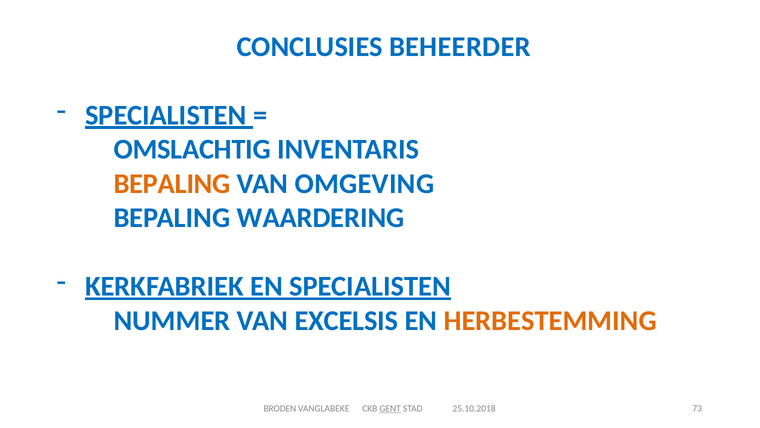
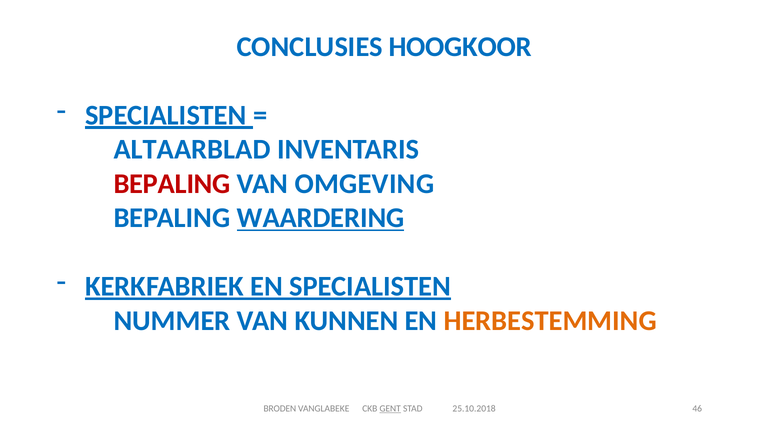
BEHEERDER: BEHEERDER -> HOOGKOOR
OMSLACHTIG: OMSLACHTIG -> ALTAARBLAD
BEPALING at (172, 184) colour: orange -> red
WAARDERING underline: none -> present
EXCELSIS: EXCELSIS -> KUNNEN
73: 73 -> 46
